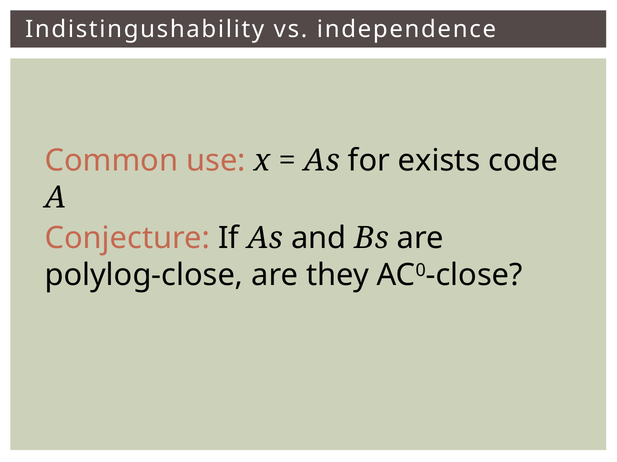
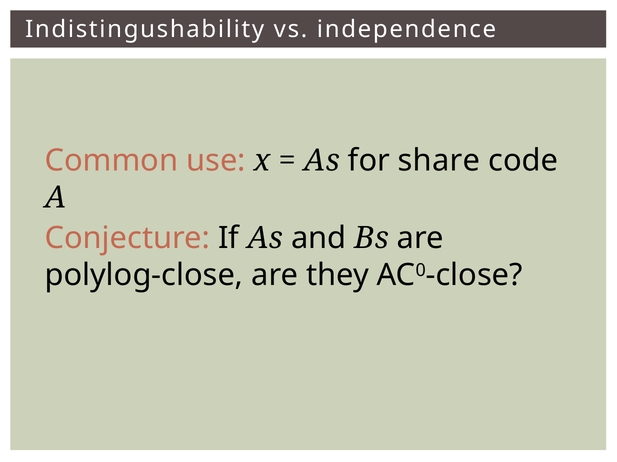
exists: exists -> share
